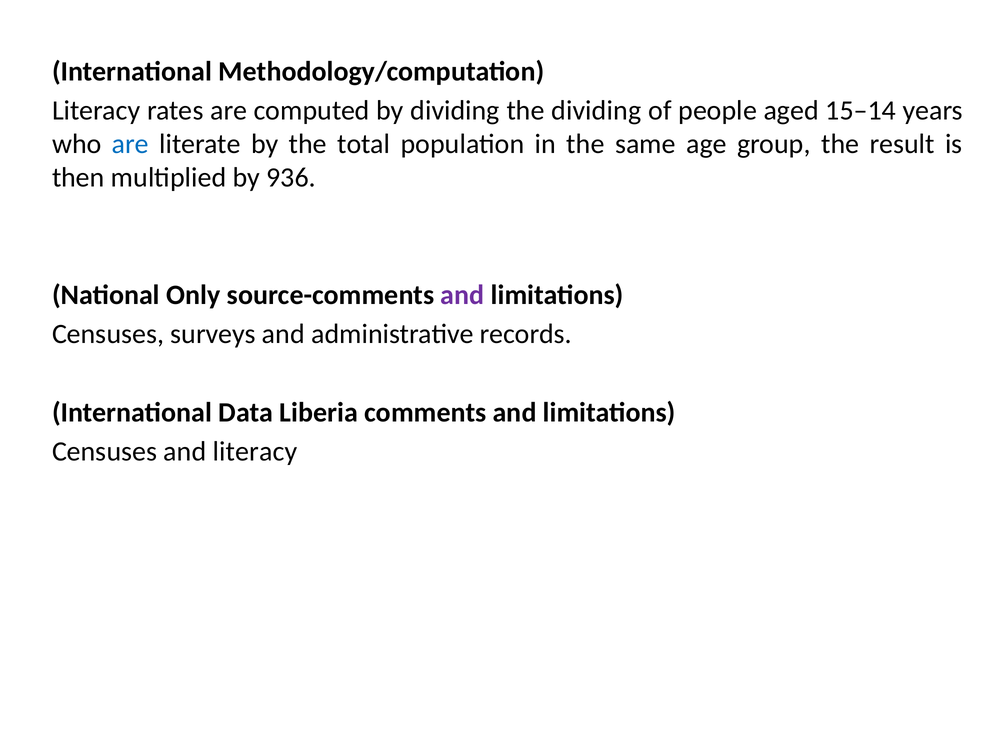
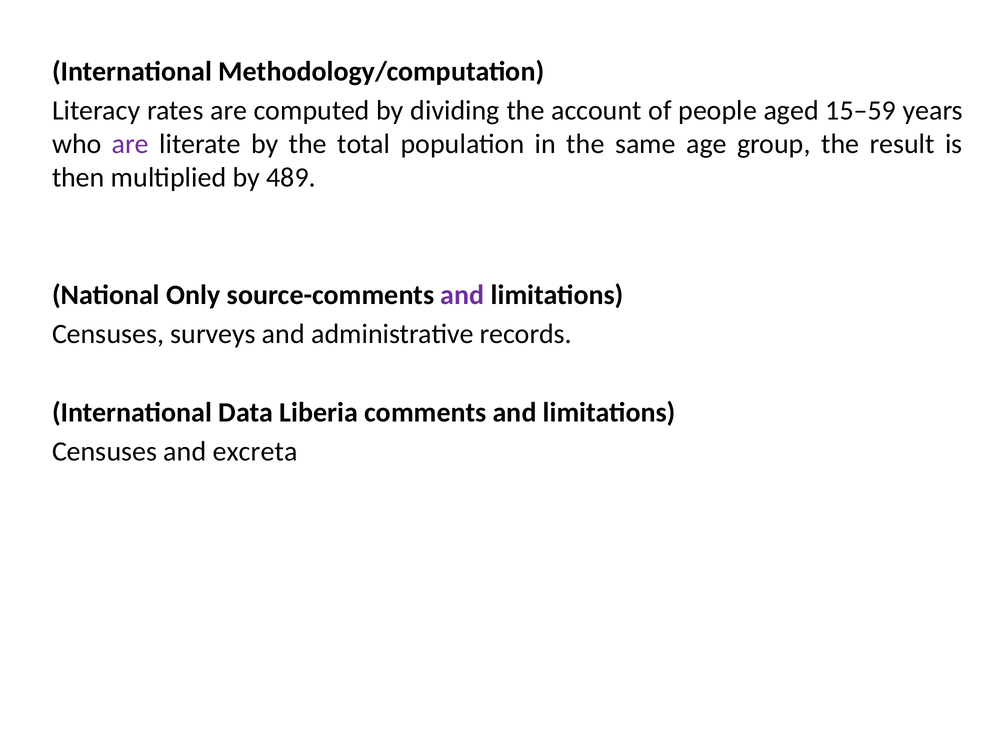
the dividing: dividing -> account
15–14: 15–14 -> 15–59
are at (130, 144) colour: blue -> purple
936: 936 -> 489
and literacy: literacy -> excreta
